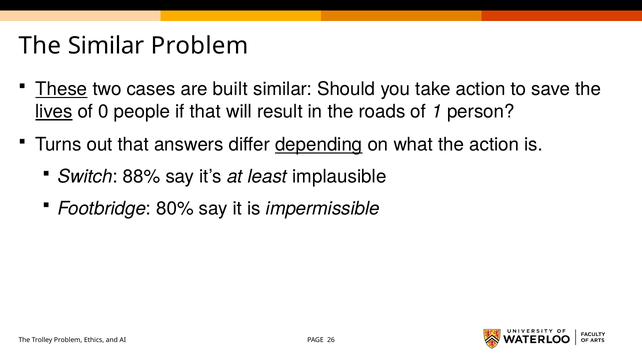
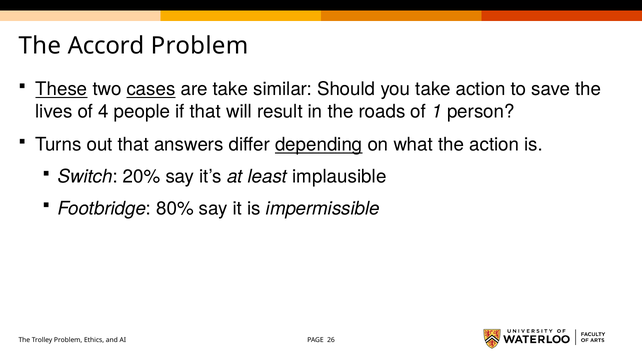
The Similar: Similar -> Accord
cases underline: none -> present
are built: built -> take
lives underline: present -> none
0: 0 -> 4
88%: 88% -> 20%
